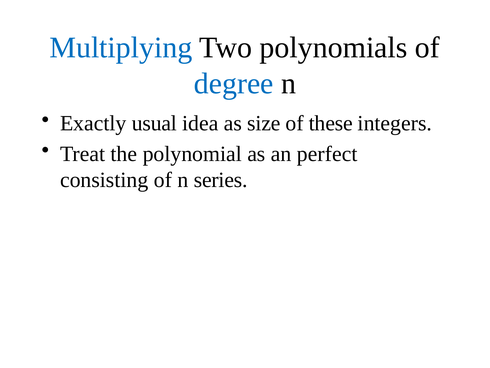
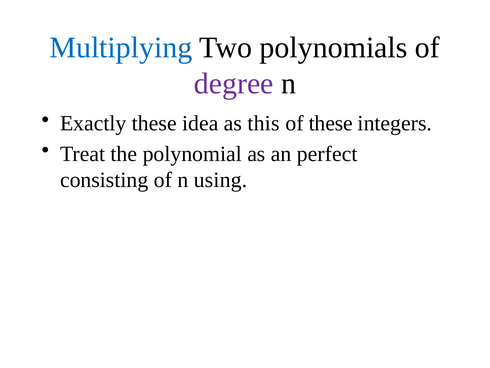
degree colour: blue -> purple
Exactly usual: usual -> these
size: size -> this
series: series -> using
